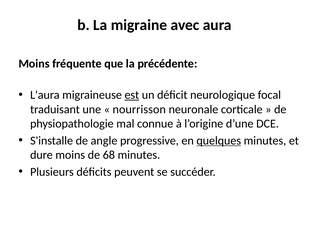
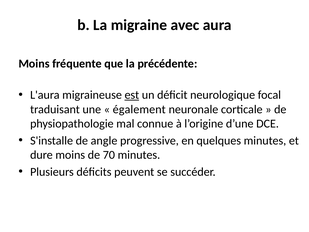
nourrisson: nourrisson -> également
quelques underline: present -> none
68: 68 -> 70
